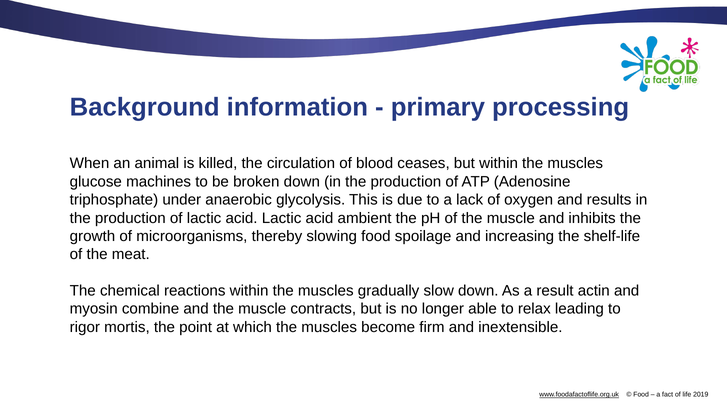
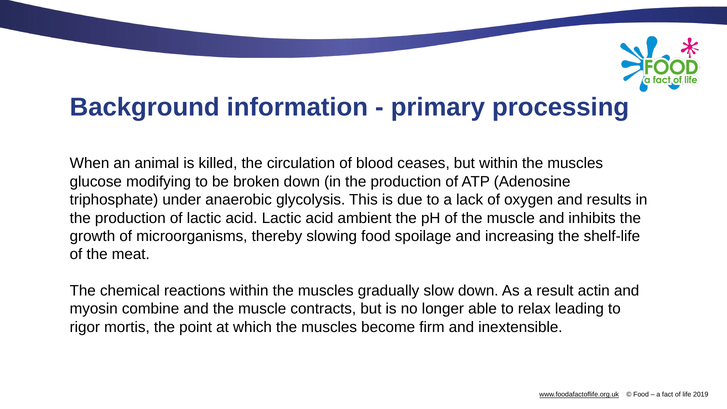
machines: machines -> modifying
